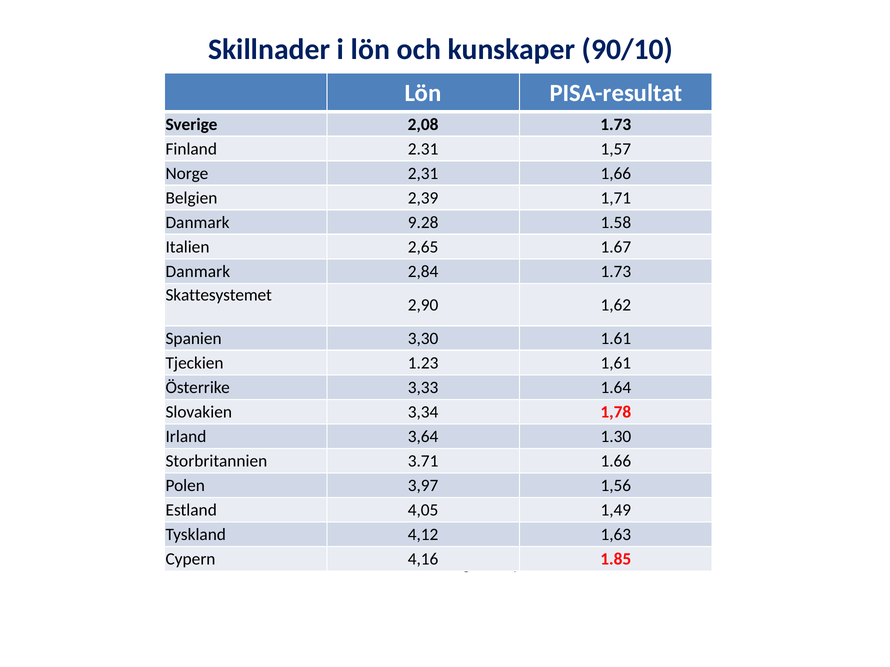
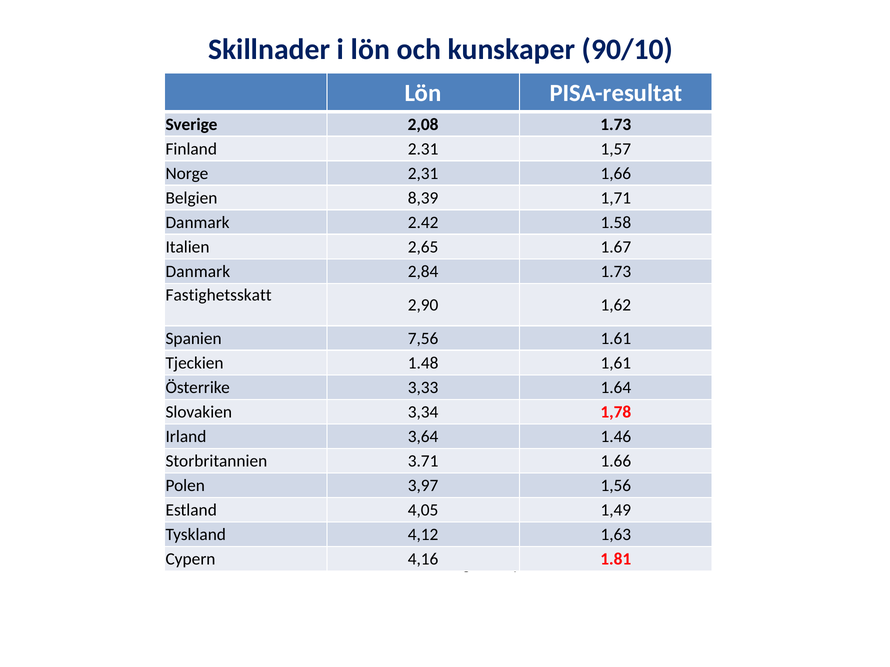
2,39: 2,39 -> 8,39
9.28: 9.28 -> 2.42
Skattesystemet: Skattesystemet -> Fastighetsskatt
3,30: 3,30 -> 7,56
1.23: 1.23 -> 1.48
1.30: 1.30 -> 1.46
1.85: 1.85 -> 1.81
